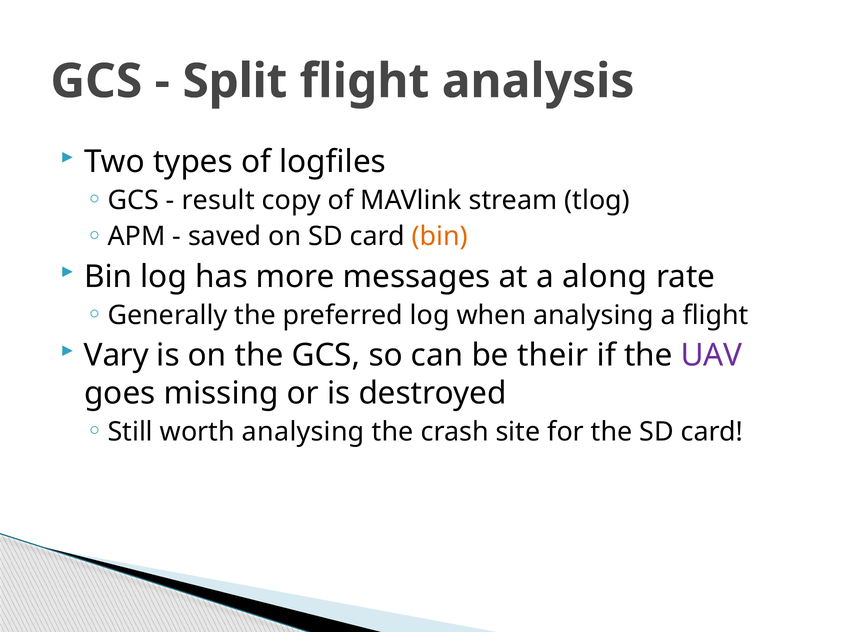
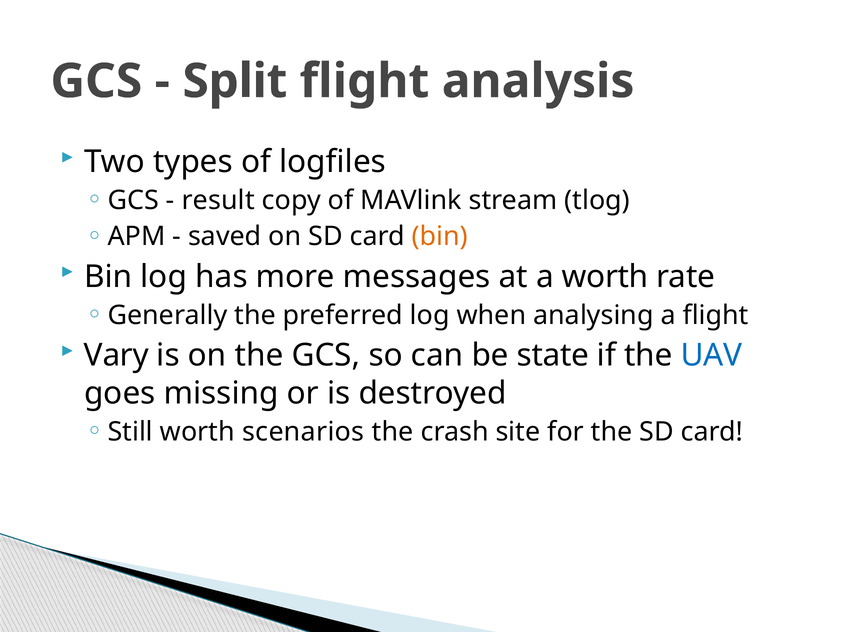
a along: along -> worth
their: their -> state
UAV colour: purple -> blue
worth analysing: analysing -> scenarios
